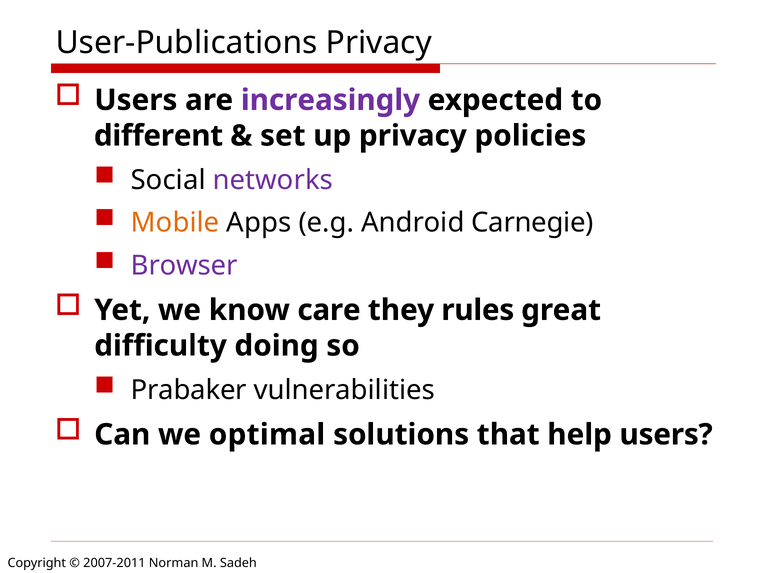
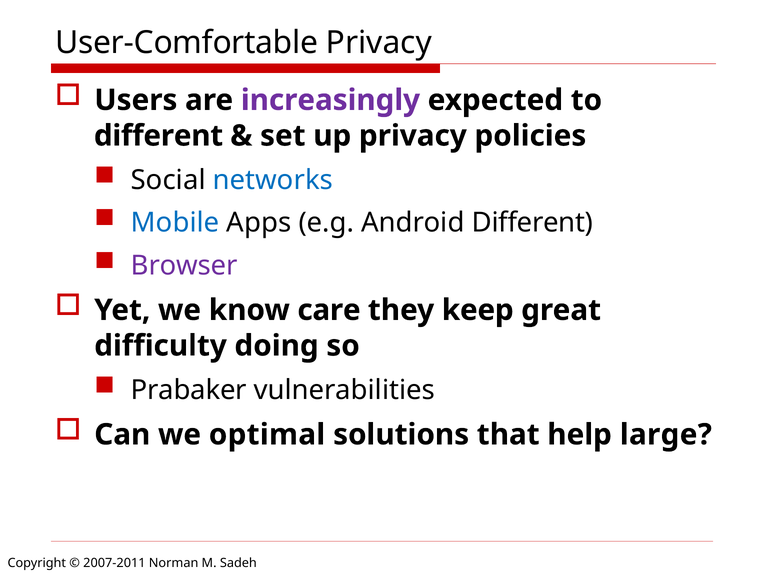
User-Publications: User-Publications -> User-Comfortable
networks colour: purple -> blue
Mobile colour: orange -> blue
Android Carnegie: Carnegie -> Different
rules: rules -> keep
help users: users -> large
